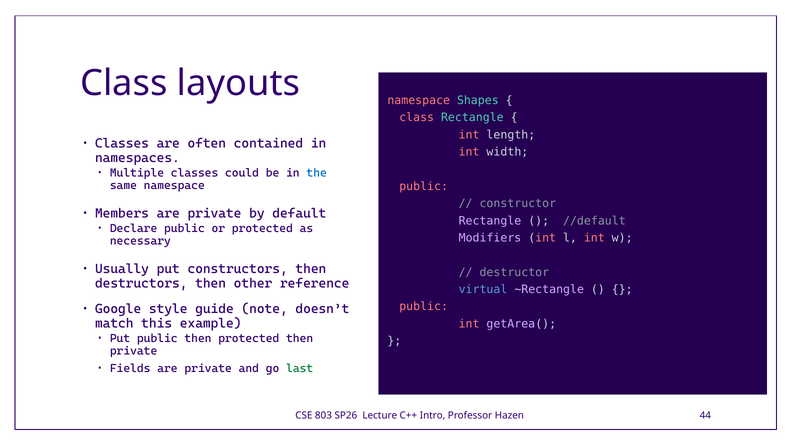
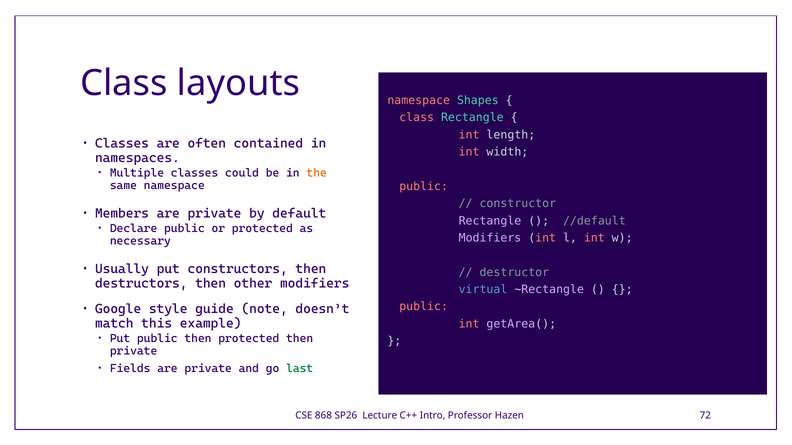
the colour: blue -> orange
other reference: reference -> modifiers
803: 803 -> 868
44: 44 -> 72
